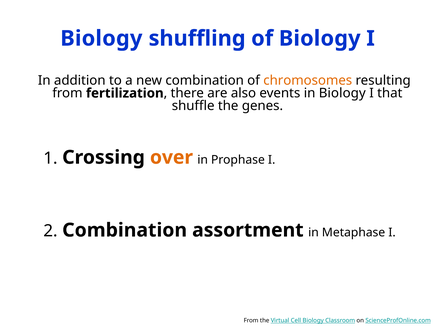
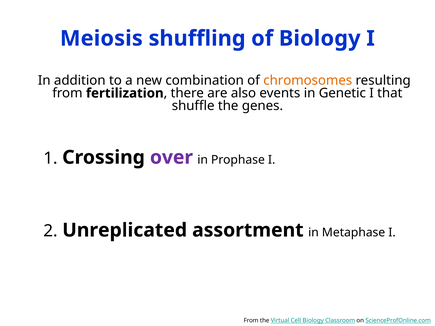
Biology at (101, 38): Biology -> Meiosis
in Biology: Biology -> Genetic
over colour: orange -> purple
2 Combination: Combination -> Unreplicated
